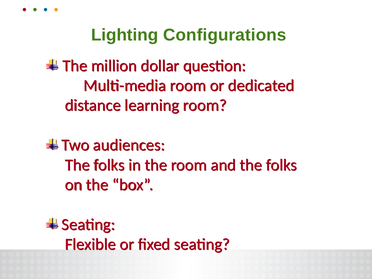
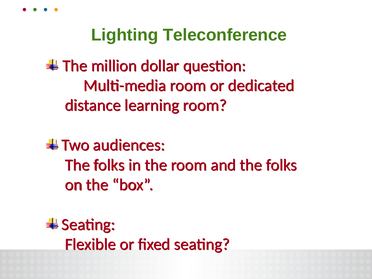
Configurations: Configurations -> Teleconference
